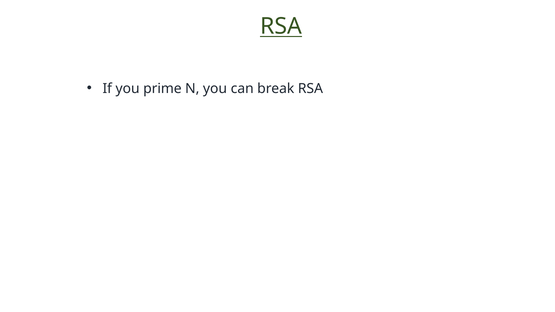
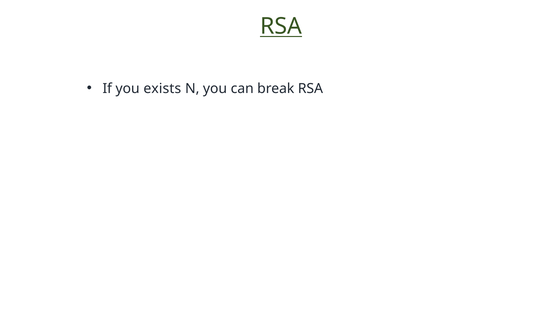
prime: prime -> exists
